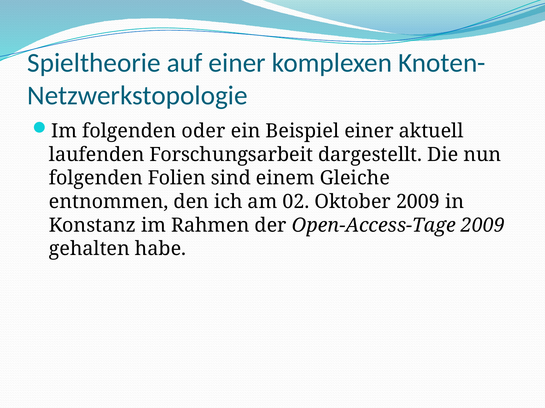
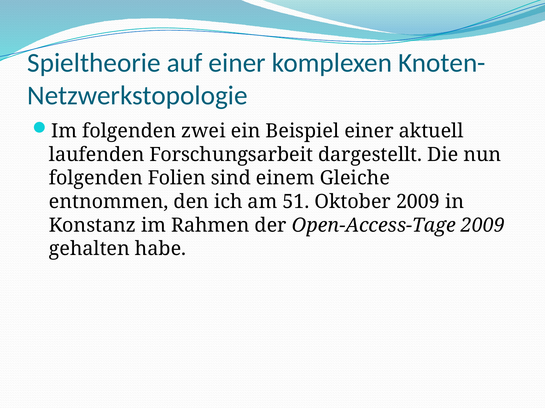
oder: oder -> zwei
02: 02 -> 51
